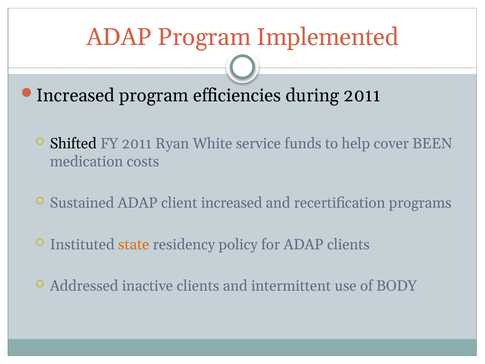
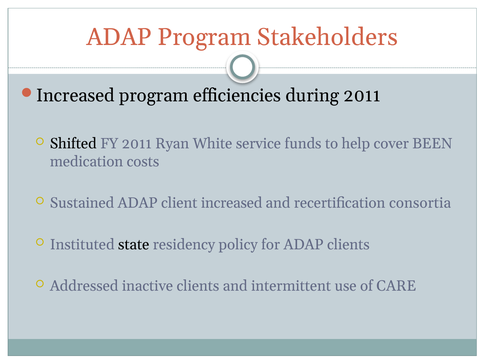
Implemented: Implemented -> Stakeholders
programs: programs -> consortia
state colour: orange -> black
BODY: BODY -> CARE
